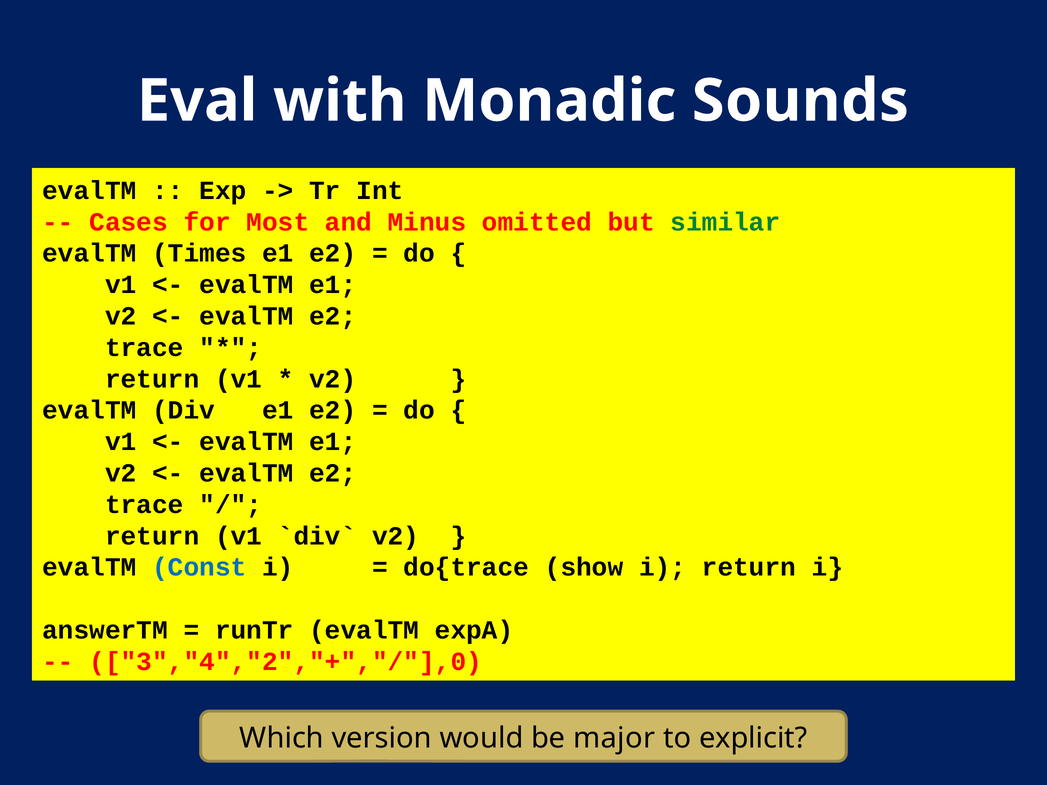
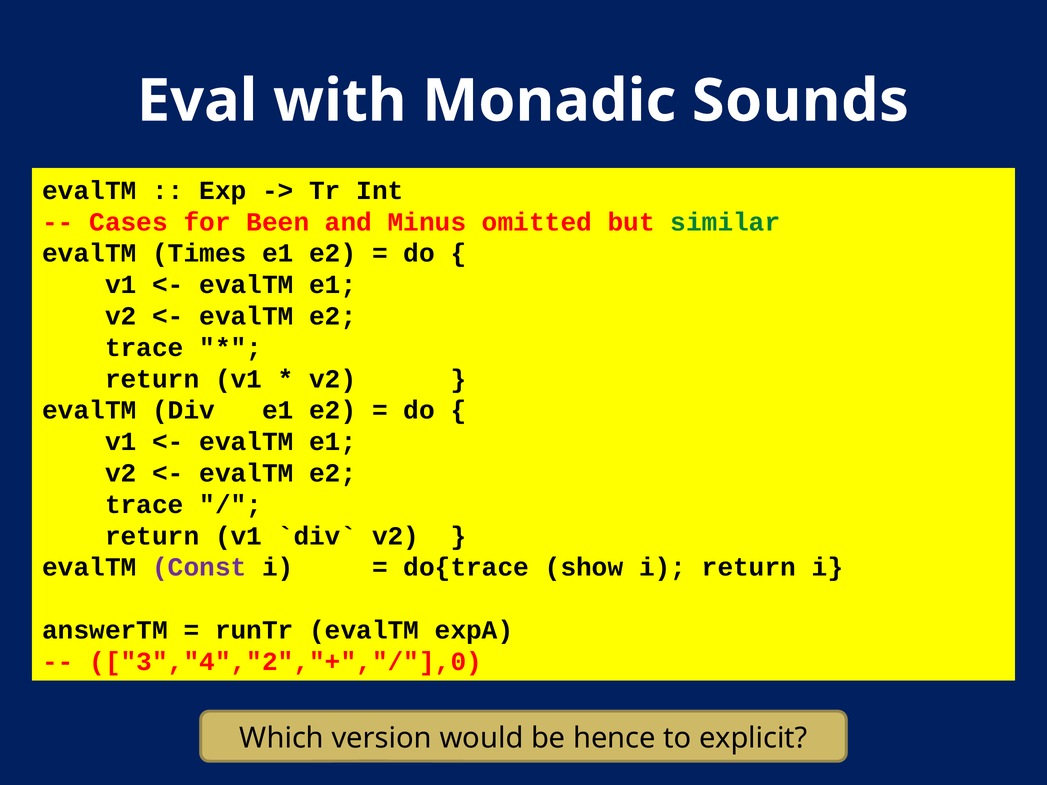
Most: Most -> Been
Const colour: blue -> purple
major: major -> hence
